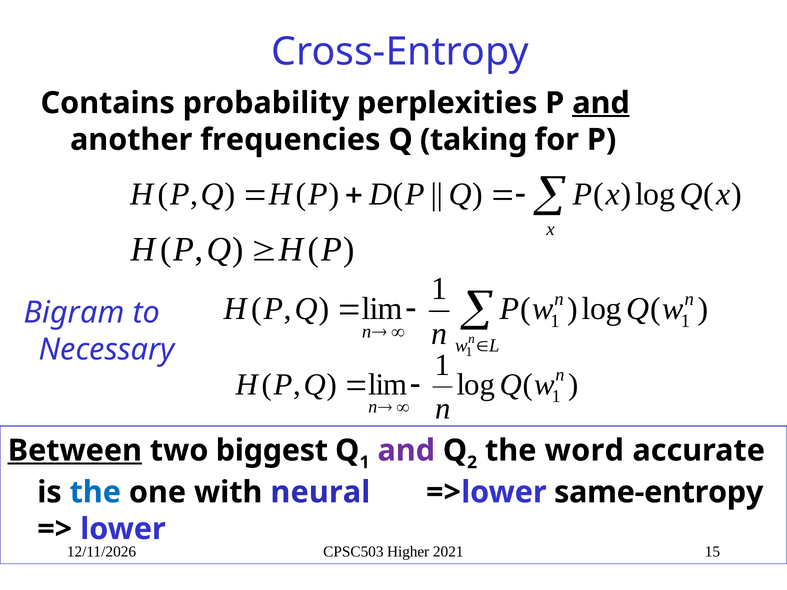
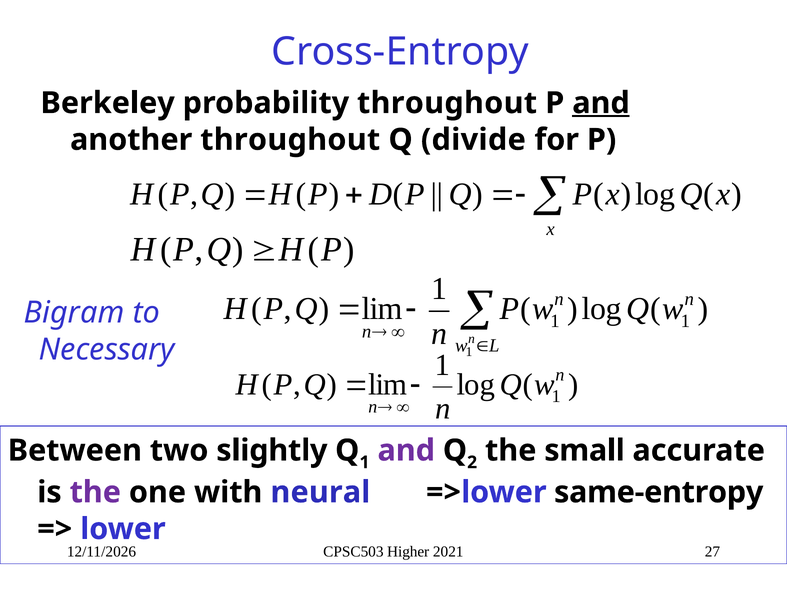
Contains: Contains -> Berkeley
probability perplexities: perplexities -> throughout
another frequencies: frequencies -> throughout
taking: taking -> divide
Between underline: present -> none
biggest: biggest -> slightly
word: word -> small
the at (95, 492) colour: blue -> purple
15: 15 -> 27
